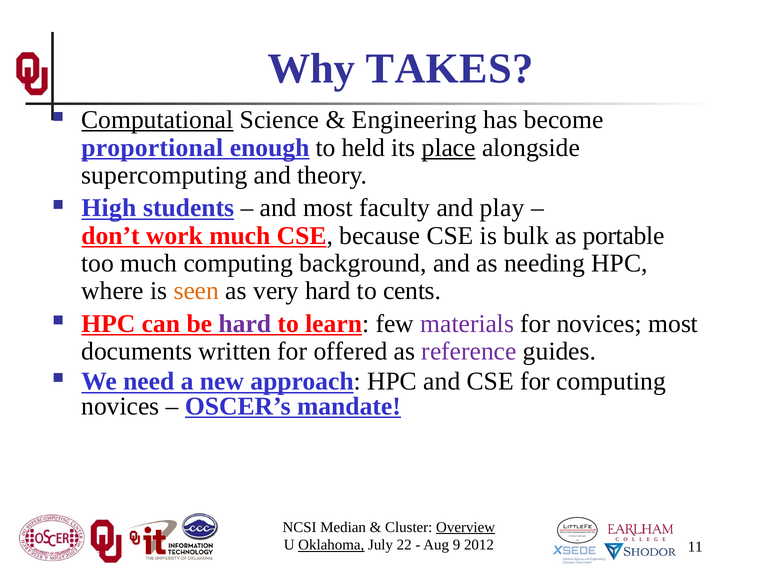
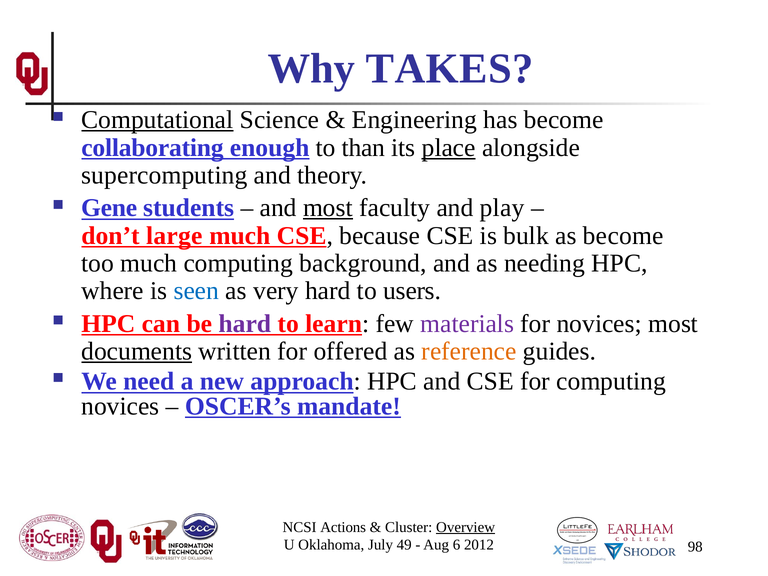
proportional: proportional -> collaborating
held: held -> than
High: High -> Gene
most at (328, 208) underline: none -> present
work: work -> large
as portable: portable -> become
seen colour: orange -> blue
cents: cents -> users
documents underline: none -> present
reference colour: purple -> orange
Median: Median -> Actions
Oklahoma underline: present -> none
22: 22 -> 49
9: 9 -> 6
11: 11 -> 98
